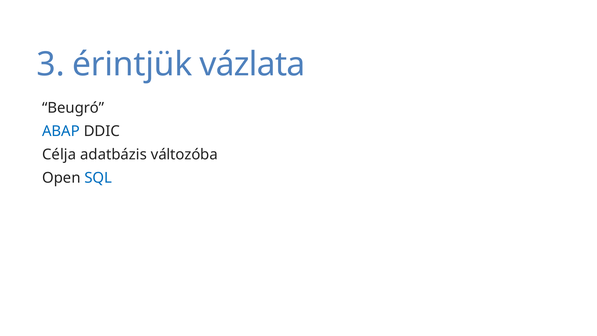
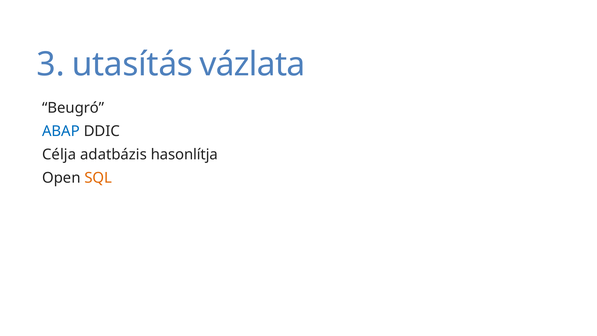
érintjük: érintjük -> utasítás
változóba: változóba -> hasonlítja
SQL colour: blue -> orange
